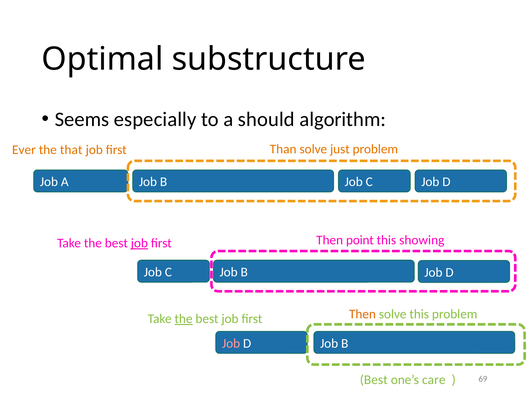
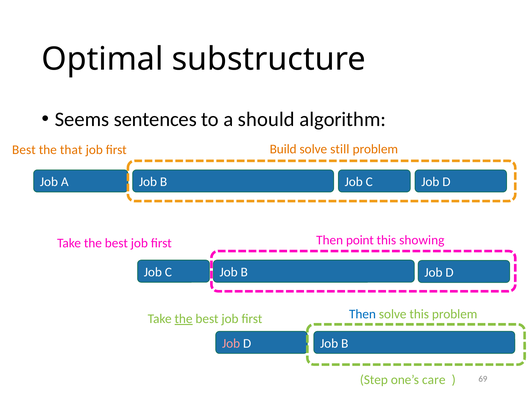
especially: especially -> sentences
Ever at (24, 150): Ever -> Best
Than: Than -> Build
just: just -> still
job at (139, 243) underline: present -> none
Then at (362, 314) colour: orange -> blue
Best at (374, 379): Best -> Step
